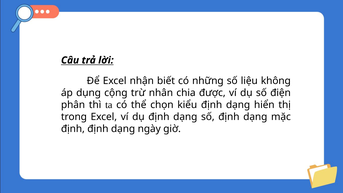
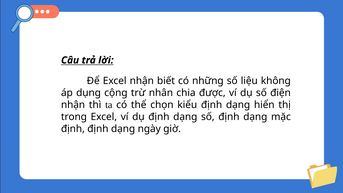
phân at (73, 105): phân -> nhận
